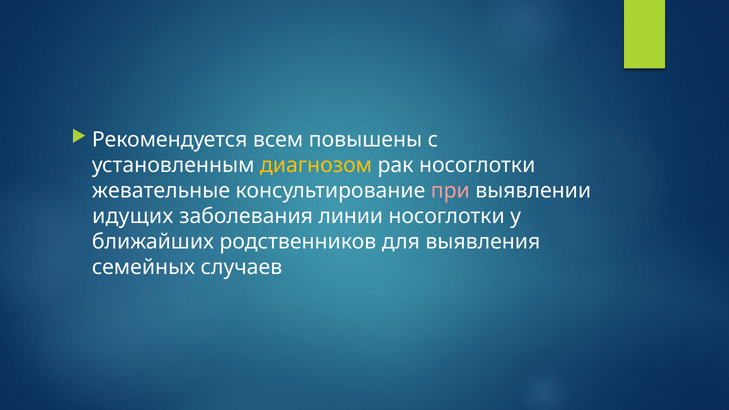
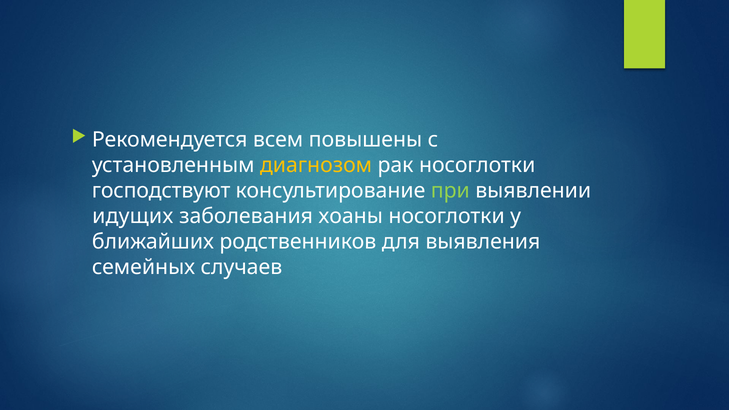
жевательные: жевательные -> господствуют
при colour: pink -> light green
линии: линии -> хоаны
